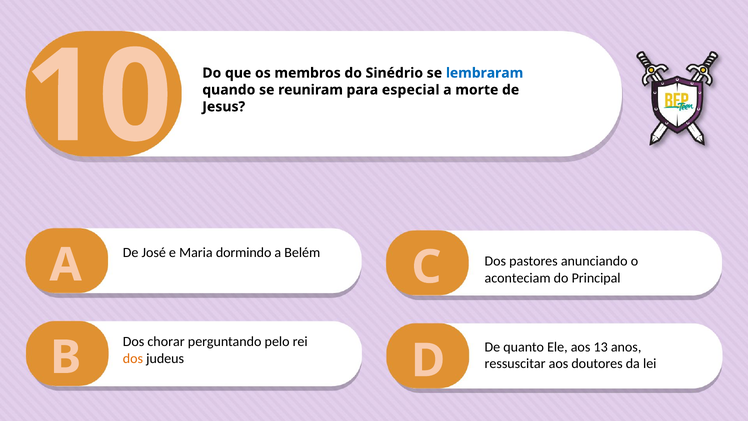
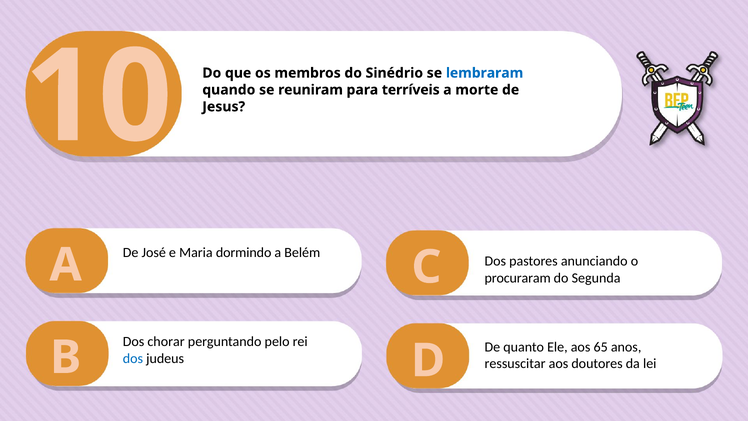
especial: especial -> terríveis
aconteciam: aconteciam -> procuraram
Principal: Principal -> Segunda
13: 13 -> 65
dos at (133, 358) colour: orange -> blue
